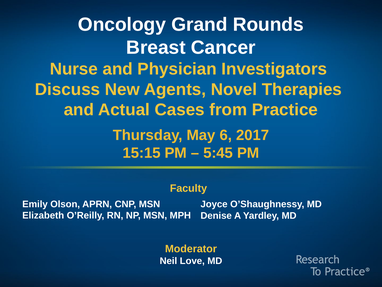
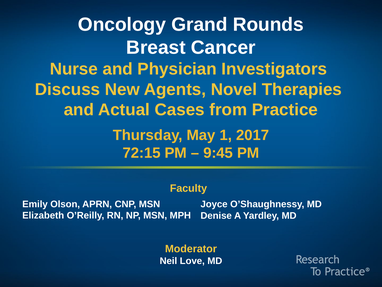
6: 6 -> 1
15:15: 15:15 -> 72:15
5:45: 5:45 -> 9:45
